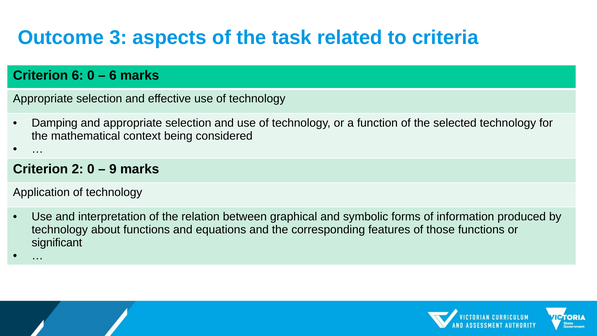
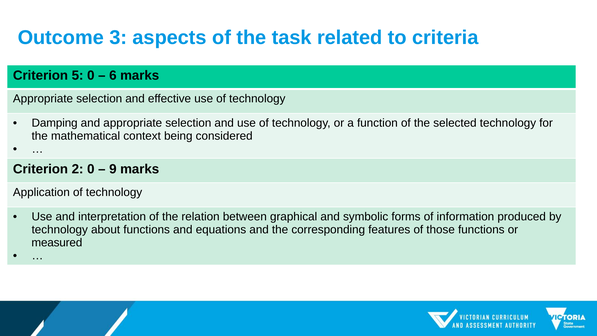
Criterion 6: 6 -> 5
significant: significant -> measured
